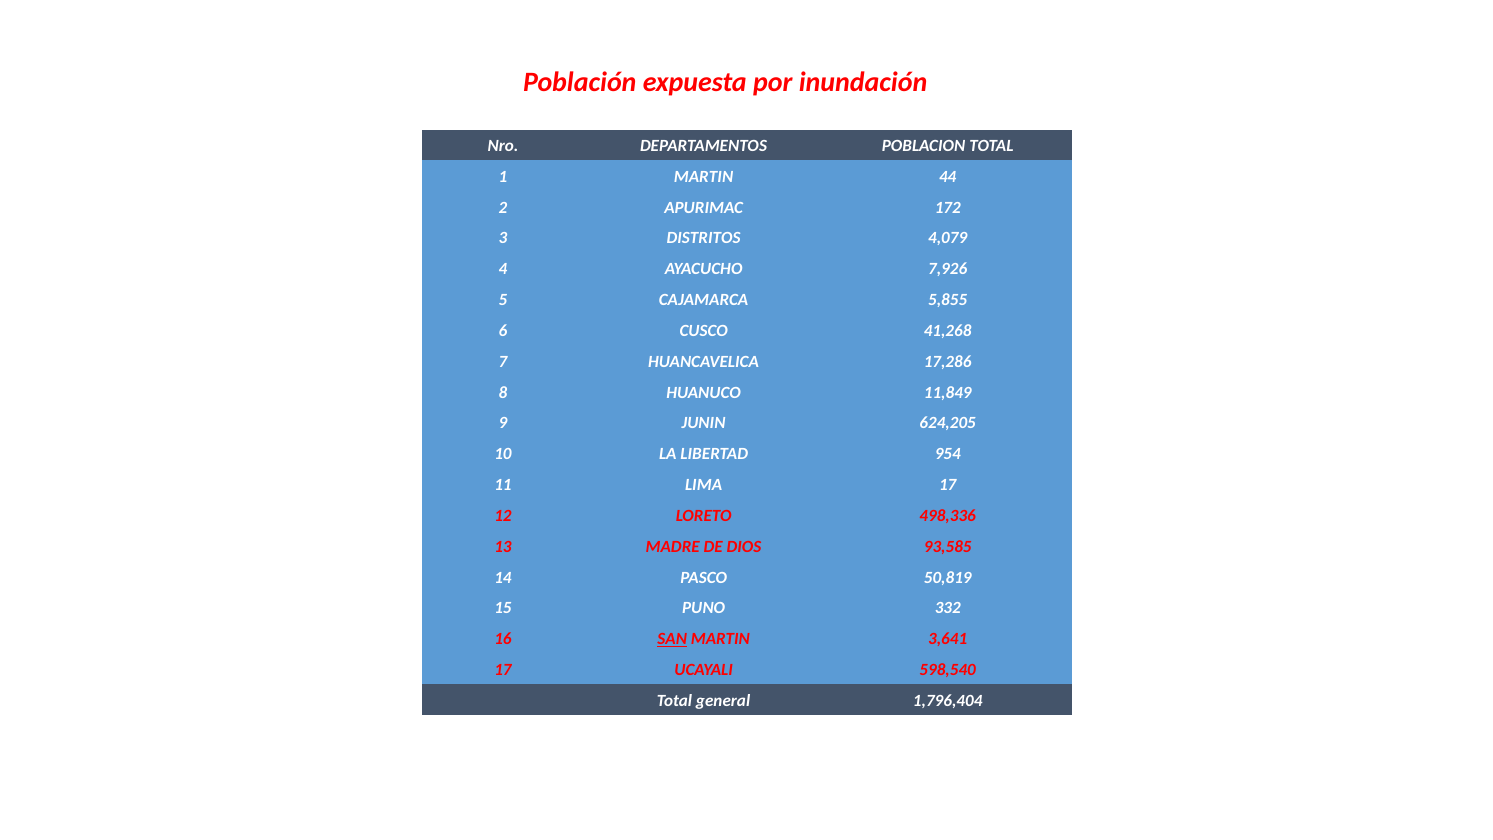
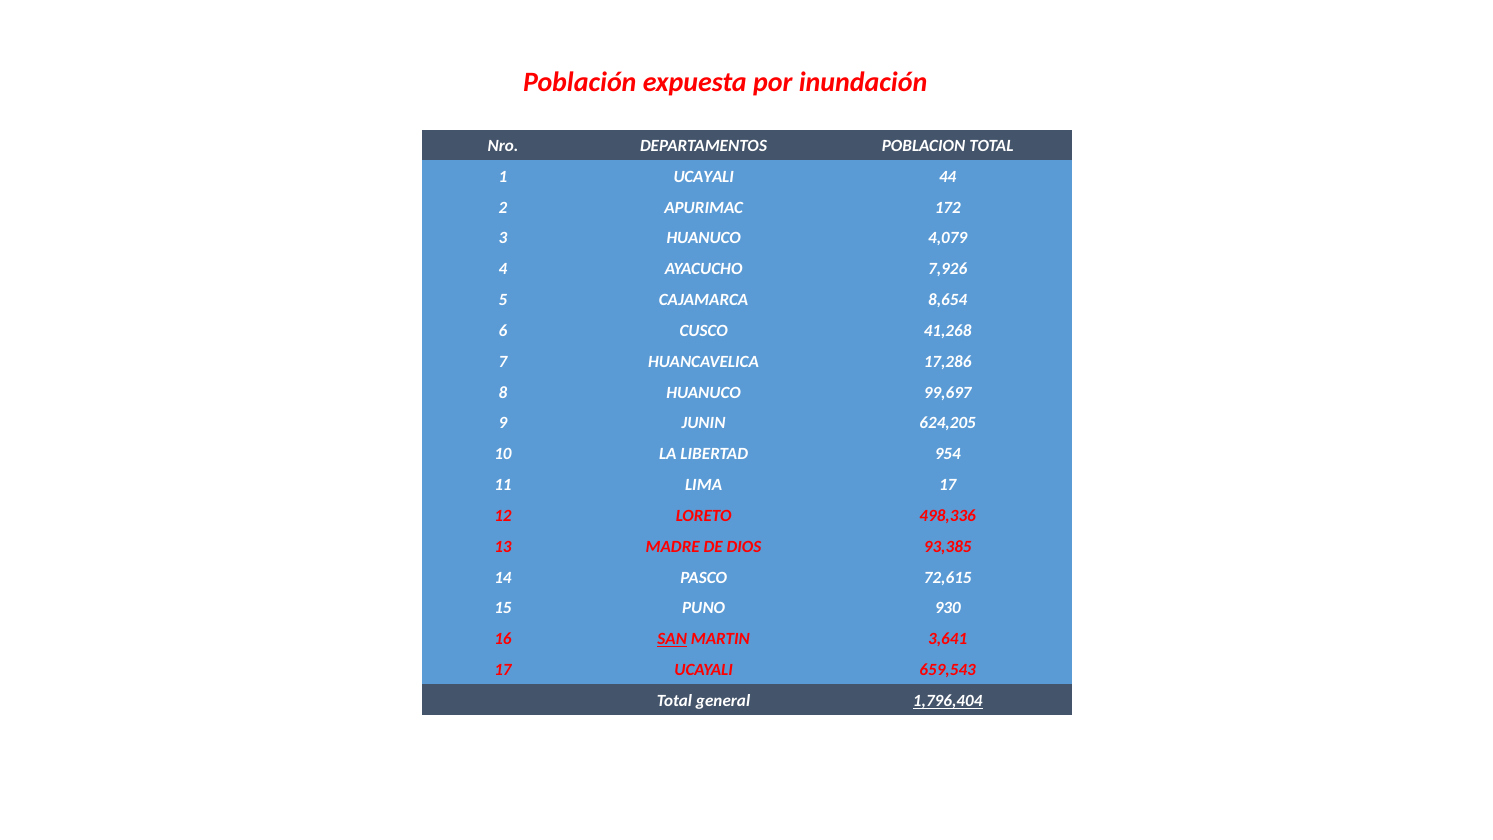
1 MARTIN: MARTIN -> UCAYALI
3 DISTRITOS: DISTRITOS -> HUANUCO
5,855: 5,855 -> 8,654
11,849: 11,849 -> 99,697
93,585: 93,585 -> 93,385
50,819: 50,819 -> 72,615
332: 332 -> 930
598,540: 598,540 -> 659,543
1,796,404 underline: none -> present
